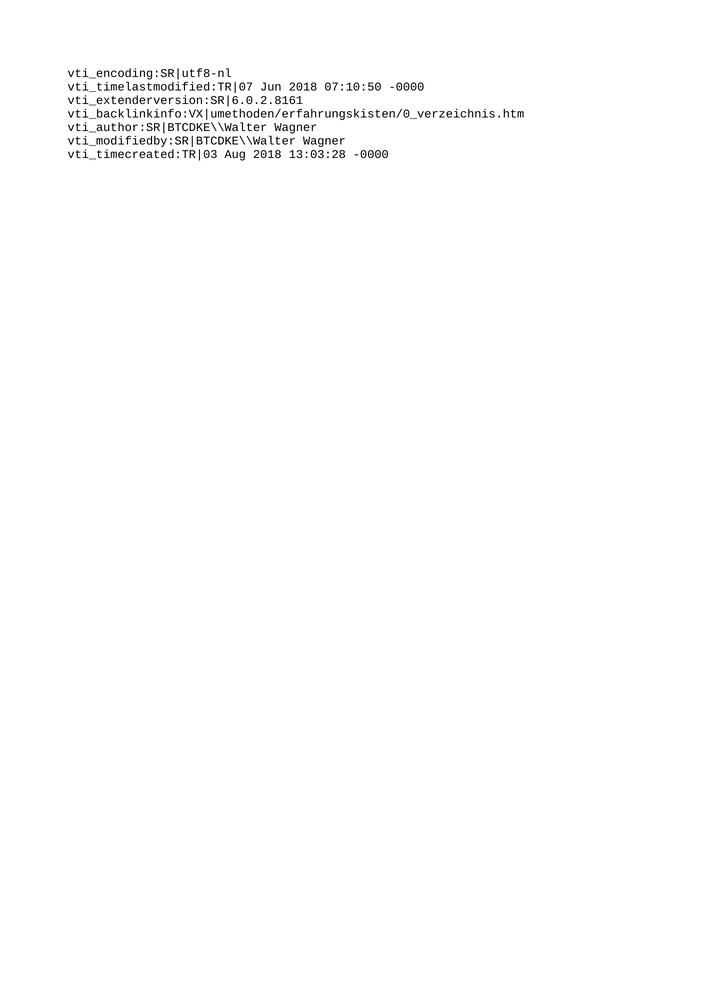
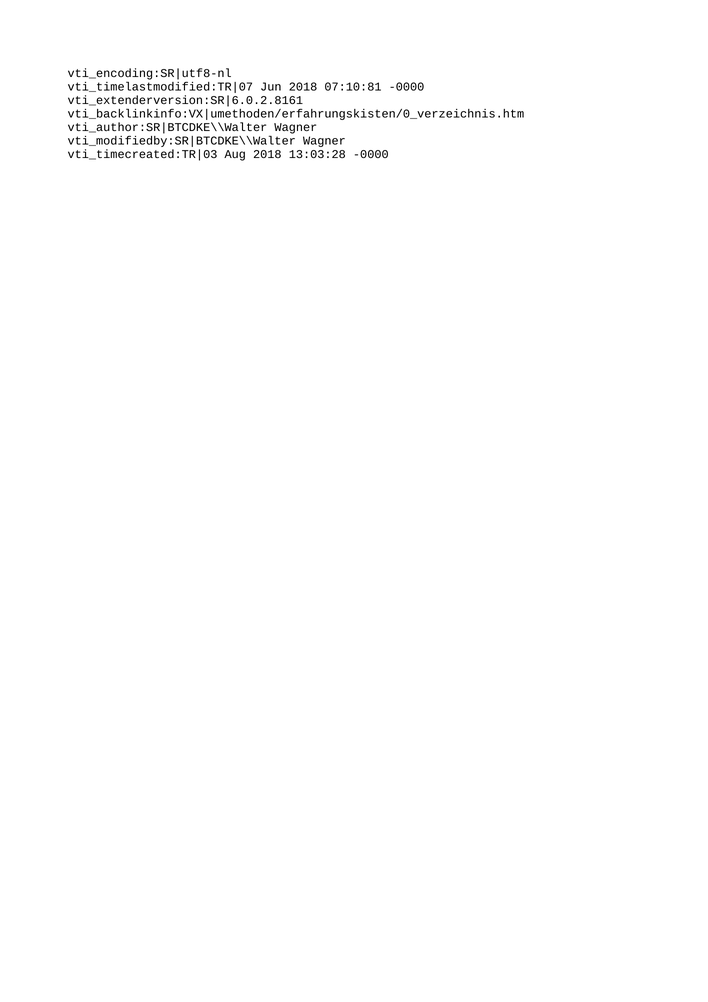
07:10:50: 07:10:50 -> 07:10:81
